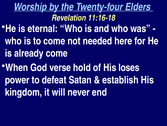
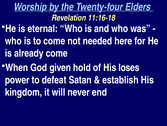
verse: verse -> given
